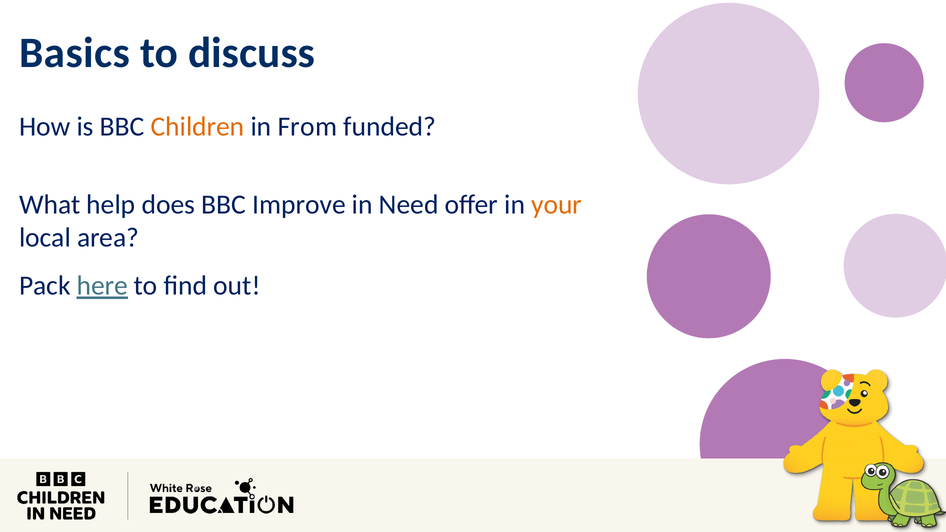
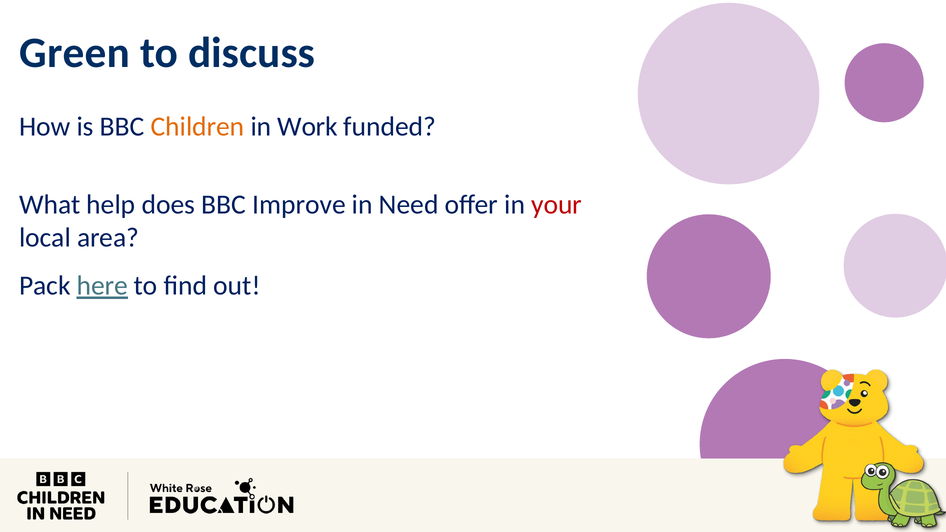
Basics: Basics -> Green
From: From -> Work
your colour: orange -> red
